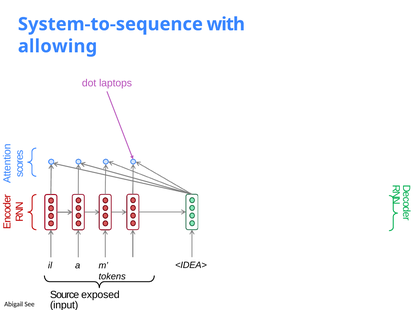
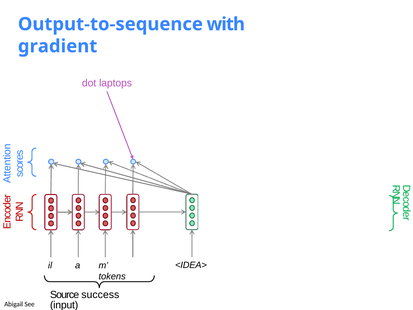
System-to-sequence: System-to-sequence -> Output-to-sequence
allowing: allowing -> gradient
exposed: exposed -> success
